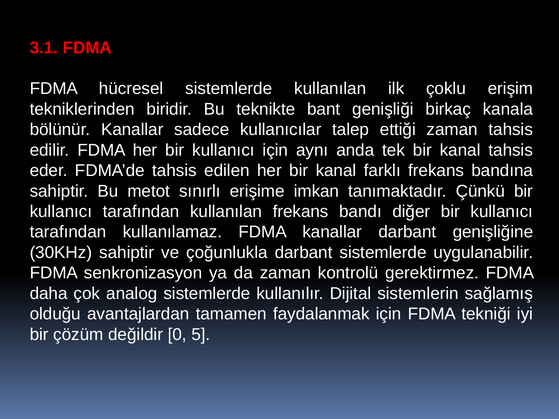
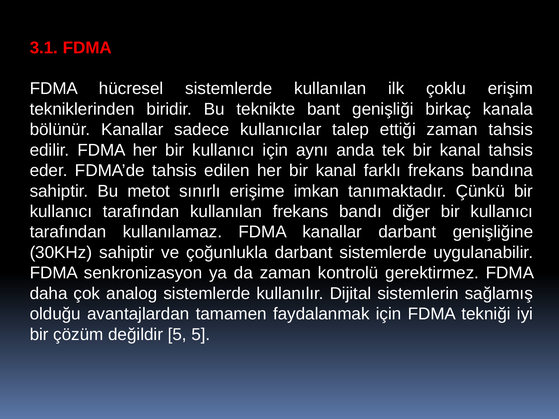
değildir 0: 0 -> 5
